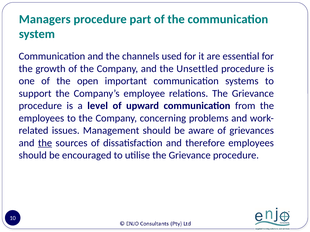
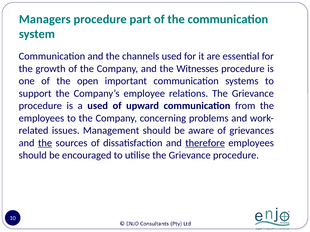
Unsettled: Unsettled -> Witnesses
a level: level -> used
therefore underline: none -> present
